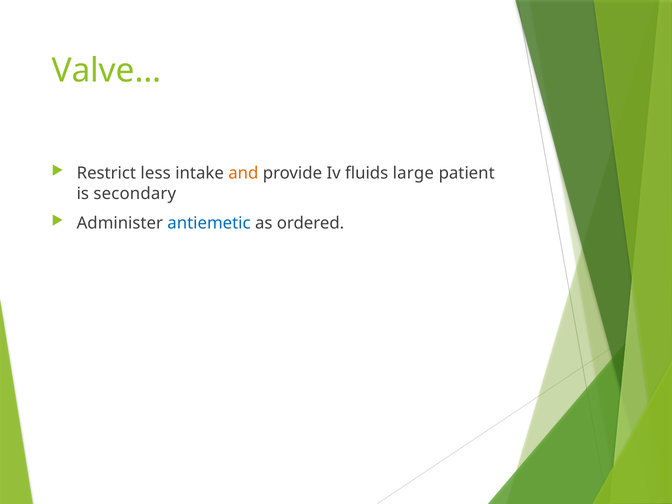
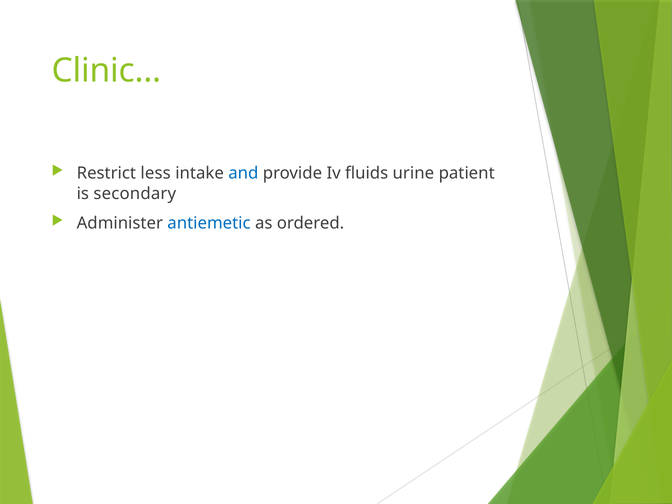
Valve…: Valve… -> Clinic…
and colour: orange -> blue
large: large -> urine
